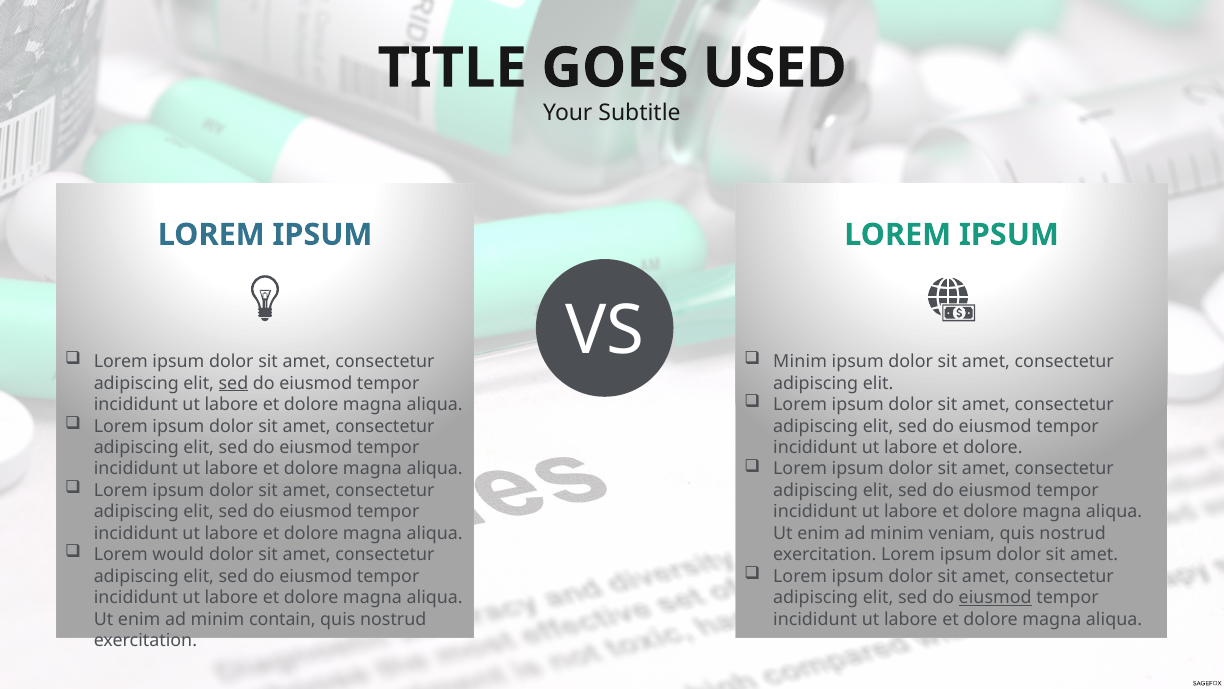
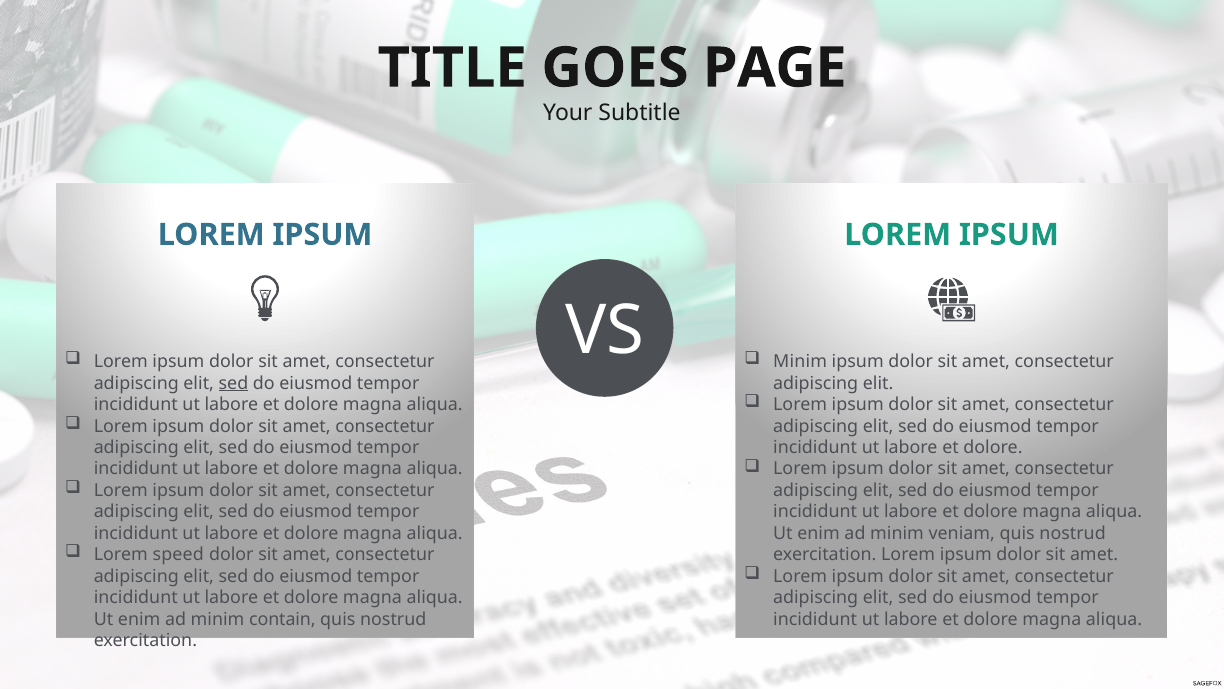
USED: USED -> PAGE
would: would -> speed
eiusmod at (995, 597) underline: present -> none
